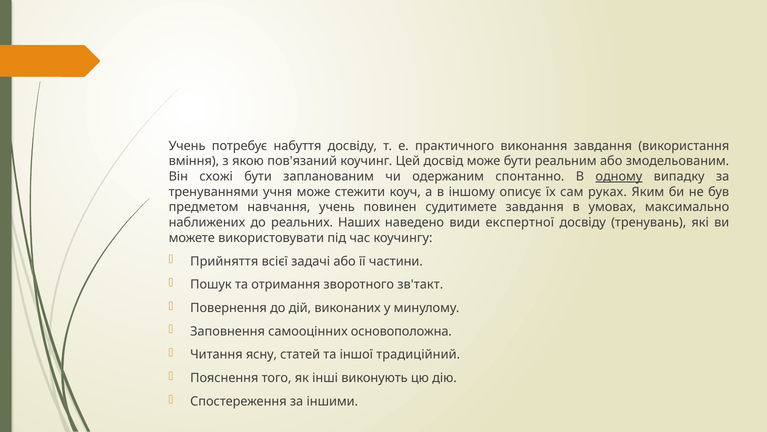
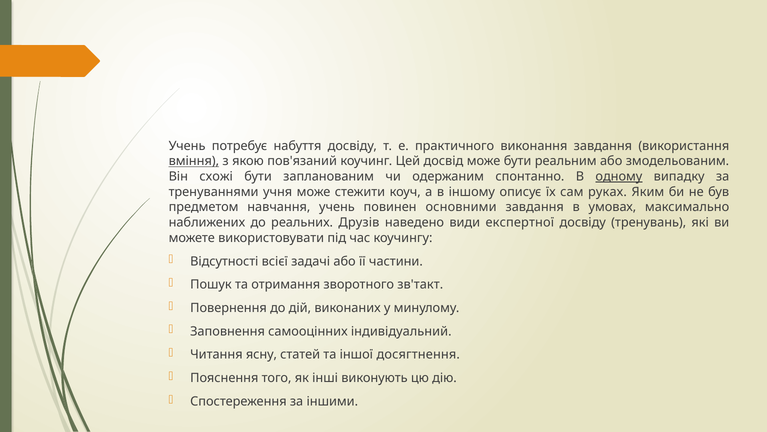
вміння underline: none -> present
судитимете: судитимете -> основними
Наших: Наших -> Друзів
Прийняття: Прийняття -> Відсутності
основоположна: основоположна -> індивідуальний
традиційний: традиційний -> досягтнення
